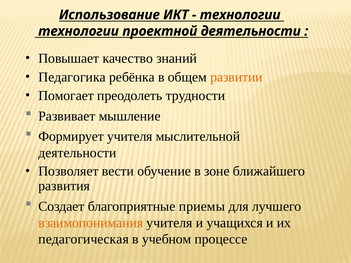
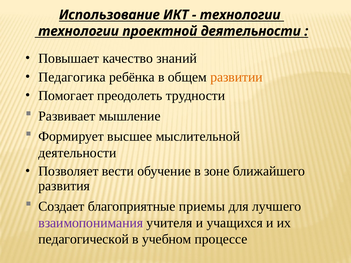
Формирует учителя: учителя -> высшее
взаимопонимания colour: orange -> purple
педагогическая: педагогическая -> педагогической
